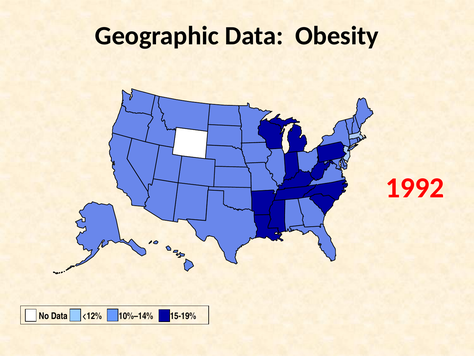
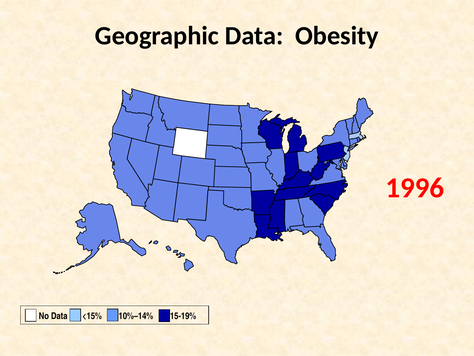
1992: 1992 -> 1996
<12%: <12% -> <15%
